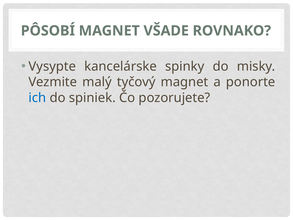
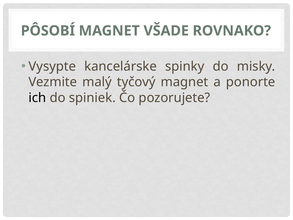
ich colour: blue -> black
